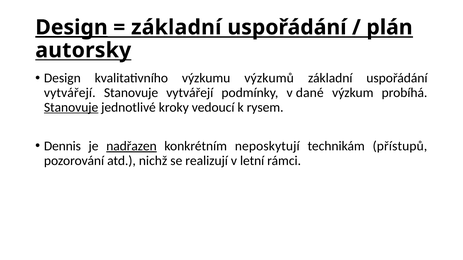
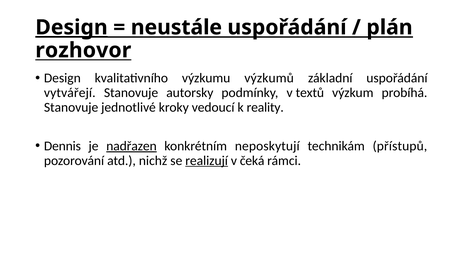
základní at (176, 27): základní -> neustále
autorsky: autorsky -> rozhovor
Stanovuje vytvářejí: vytvářejí -> autorsky
dané: dané -> textů
Stanovuje at (71, 107) underline: present -> none
rysem: rysem -> reality
realizují underline: none -> present
letní: letní -> čeká
